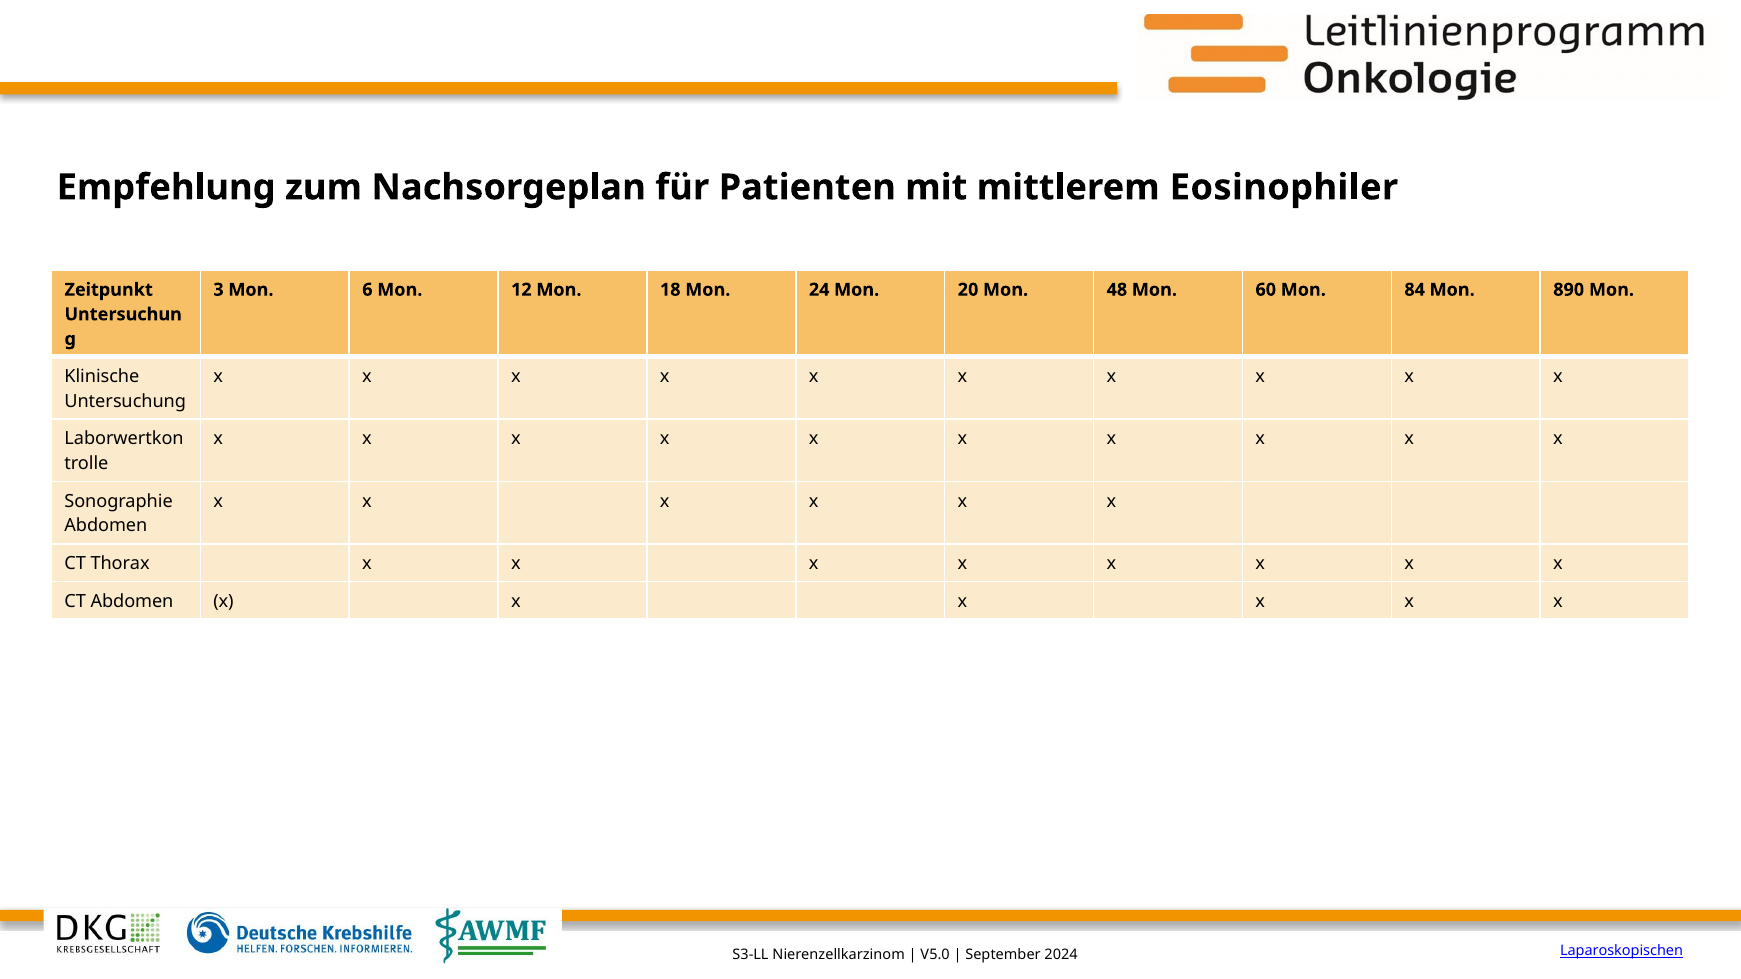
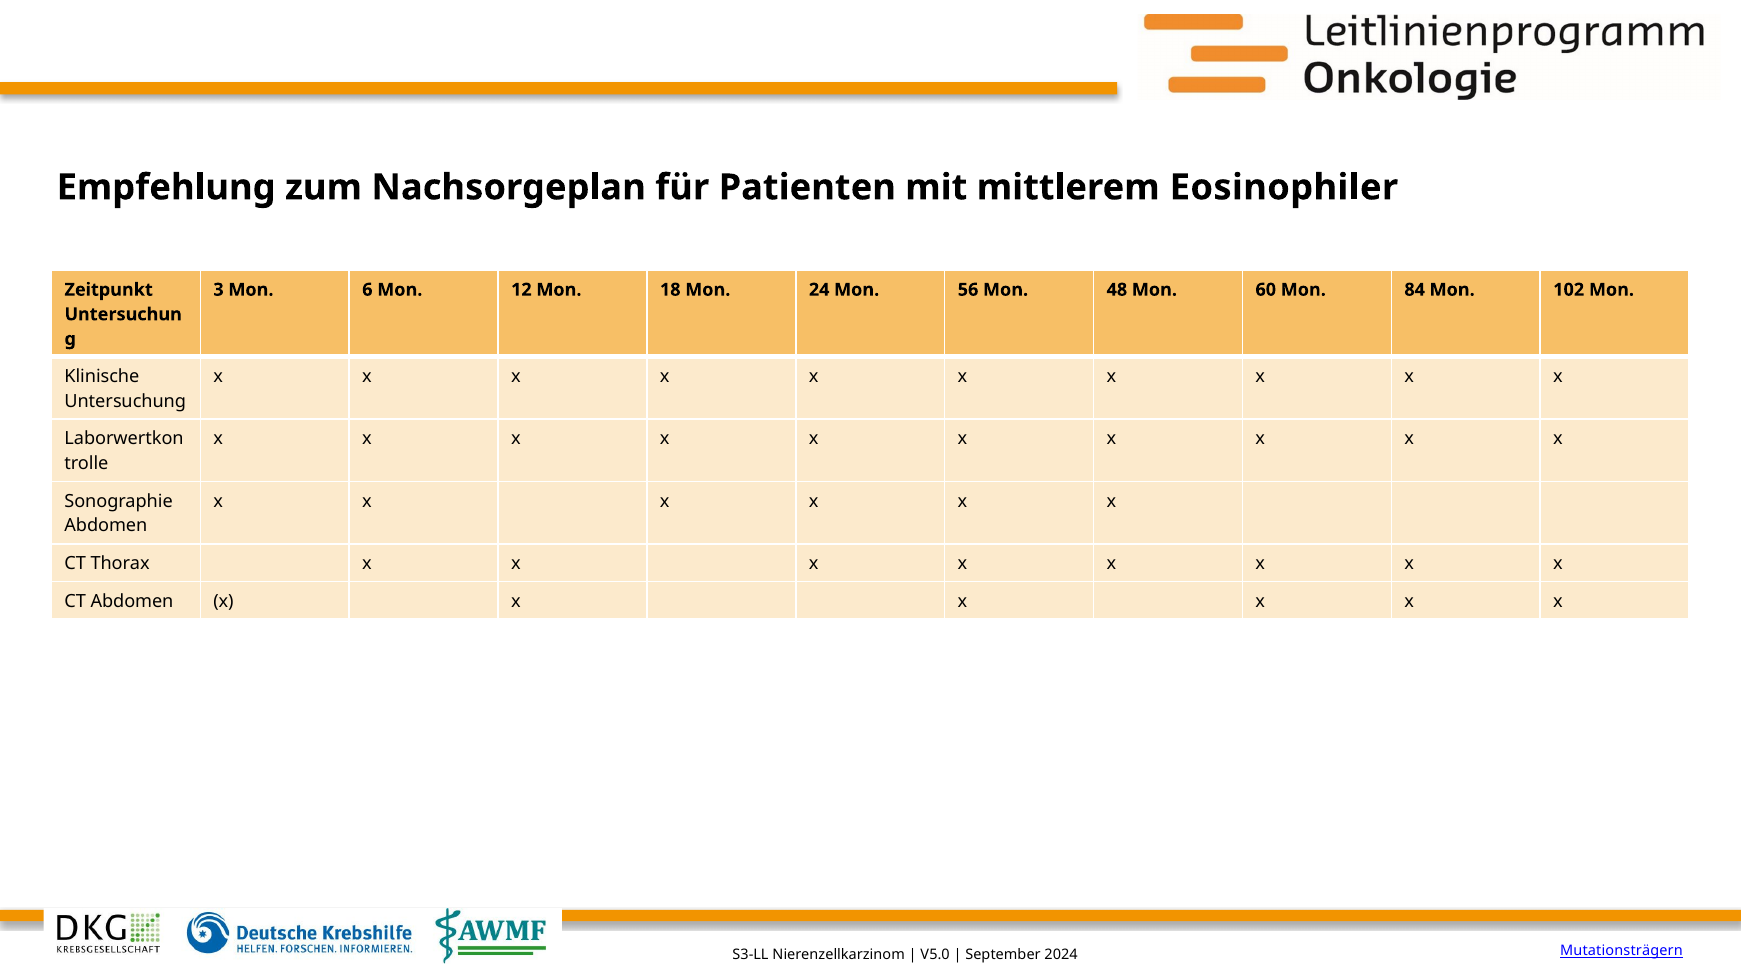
20: 20 -> 56
890: 890 -> 102
Laparoskopischen: Laparoskopischen -> Mutationsträgern
